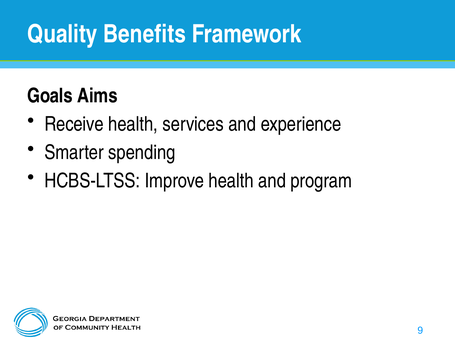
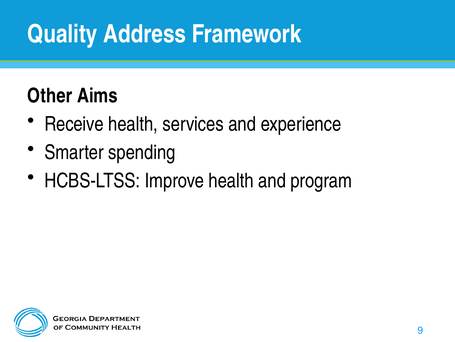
Benefits: Benefits -> Address
Goals: Goals -> Other
